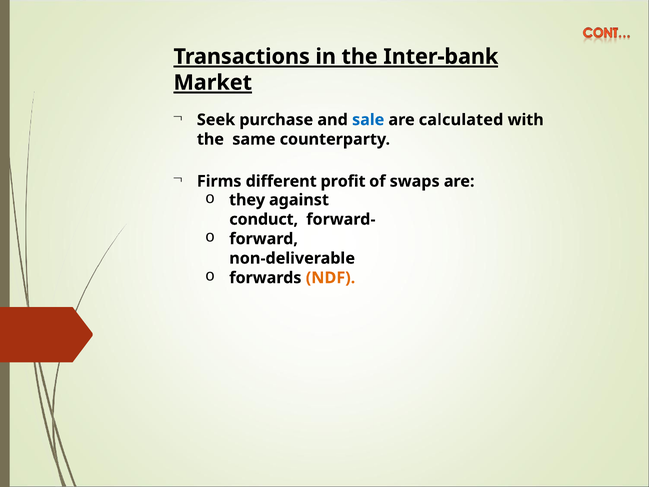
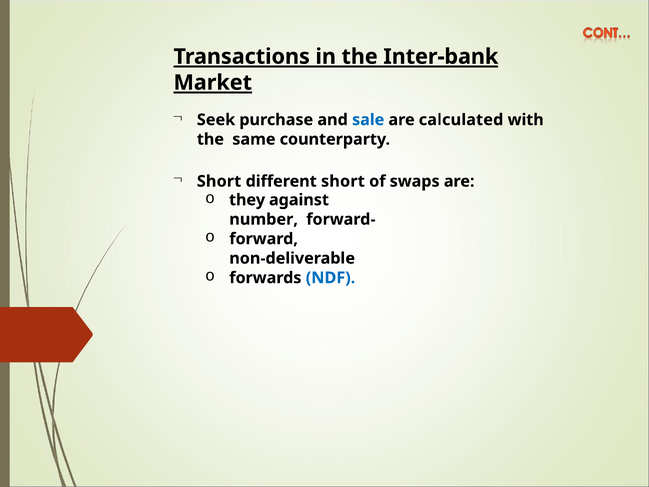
Firms at (219, 181): Firms -> Short
different profit: profit -> short
conduct: conduct -> number
NDF colour: orange -> blue
